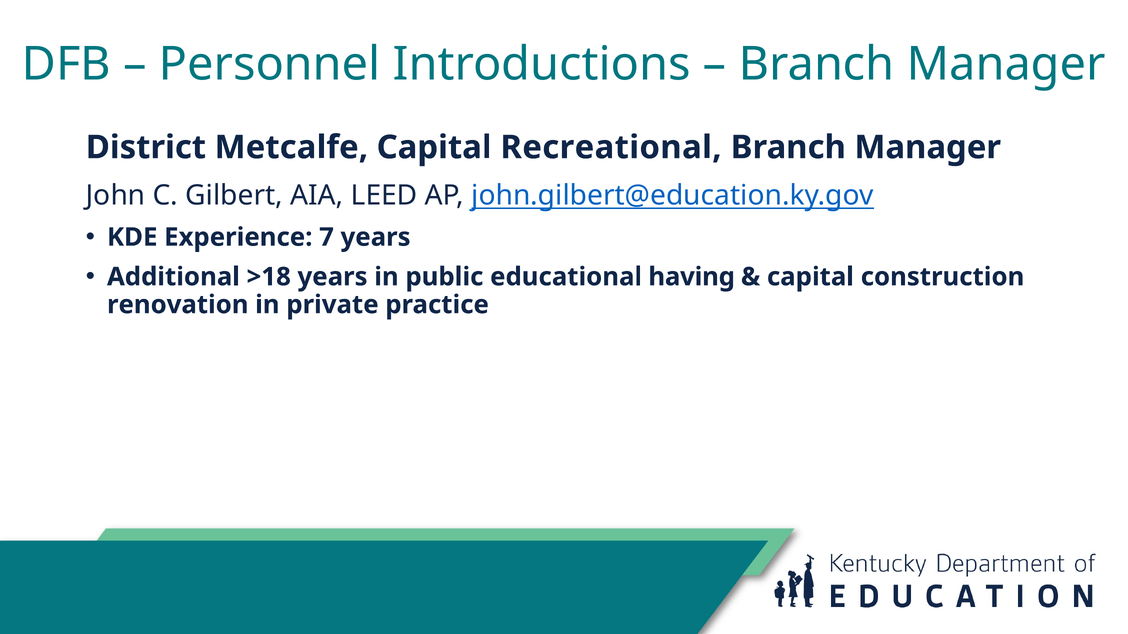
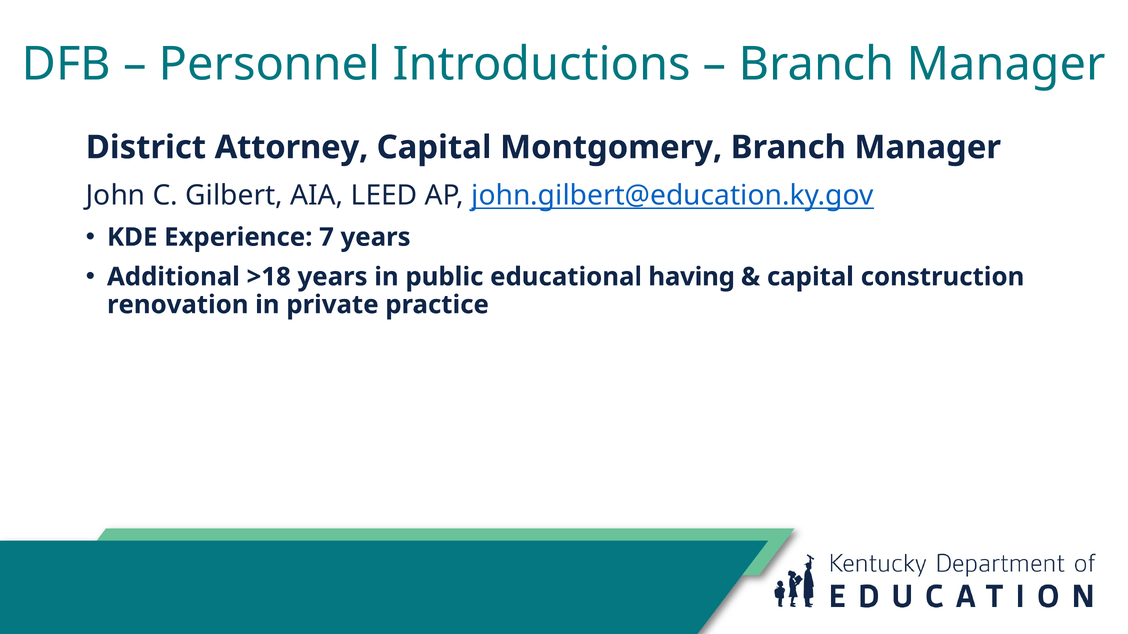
Metcalfe: Metcalfe -> Attorney
Recreational: Recreational -> Montgomery
